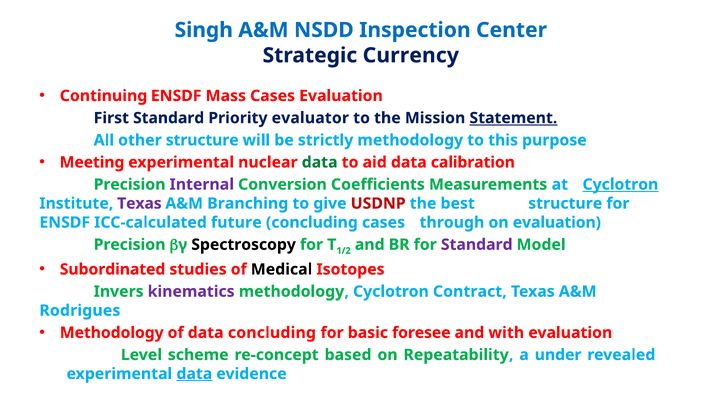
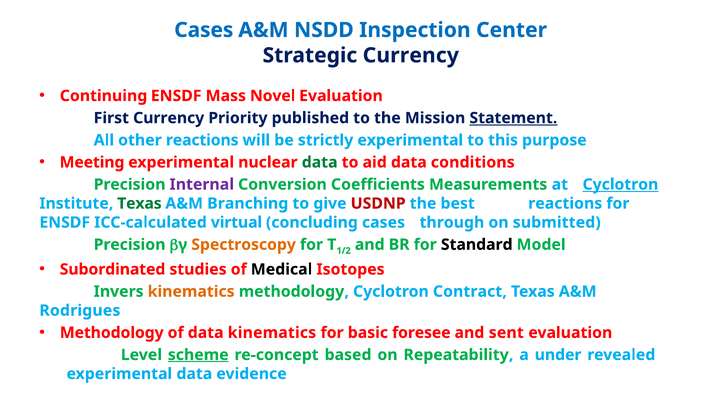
Singh at (204, 30): Singh -> Cases
Mass Cases: Cases -> Novel
First Standard: Standard -> Currency
evaluator: evaluator -> published
other structure: structure -> reactions
strictly methodology: methodology -> experimental
calibration: calibration -> conditions
Texas at (139, 204) colour: purple -> green
best structure: structure -> reactions
future: future -> virtual
on evaluation: evaluation -> submitted
Spectroscopy colour: black -> orange
Standard at (477, 245) colour: purple -> black
kinematics at (191, 292) colour: purple -> orange
data concluding: concluding -> kinematics
with: with -> sent
scheme underline: none -> present
data at (194, 374) underline: present -> none
